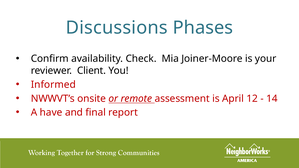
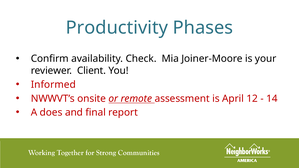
Discussions: Discussions -> Productivity
have: have -> does
